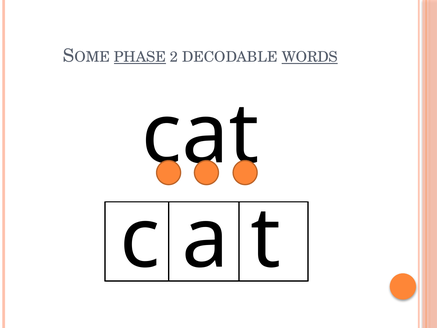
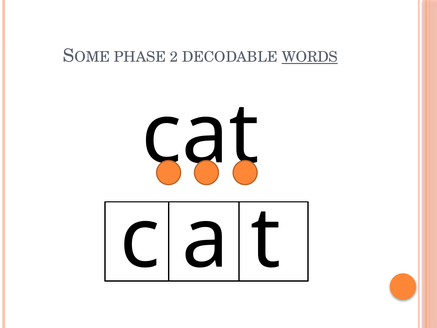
PHASE underline: present -> none
